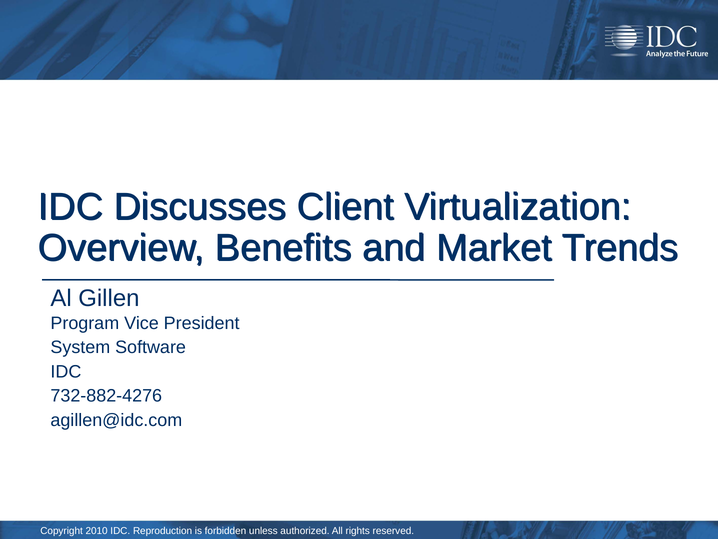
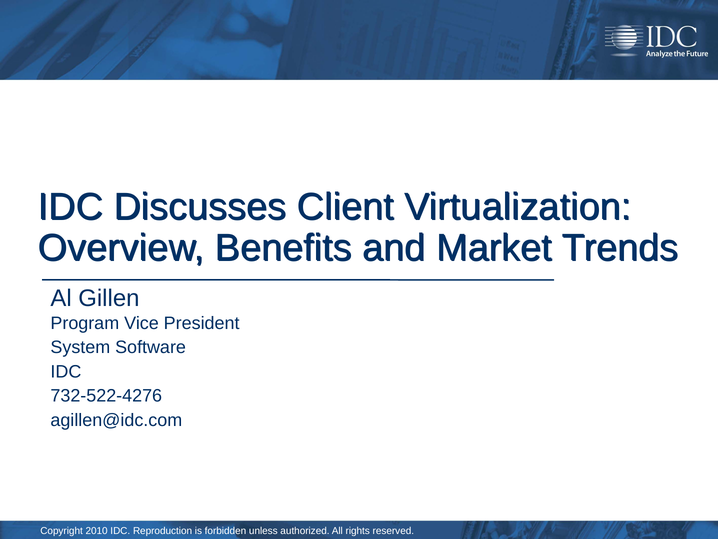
732-882-4276: 732-882-4276 -> 732-522-4276
